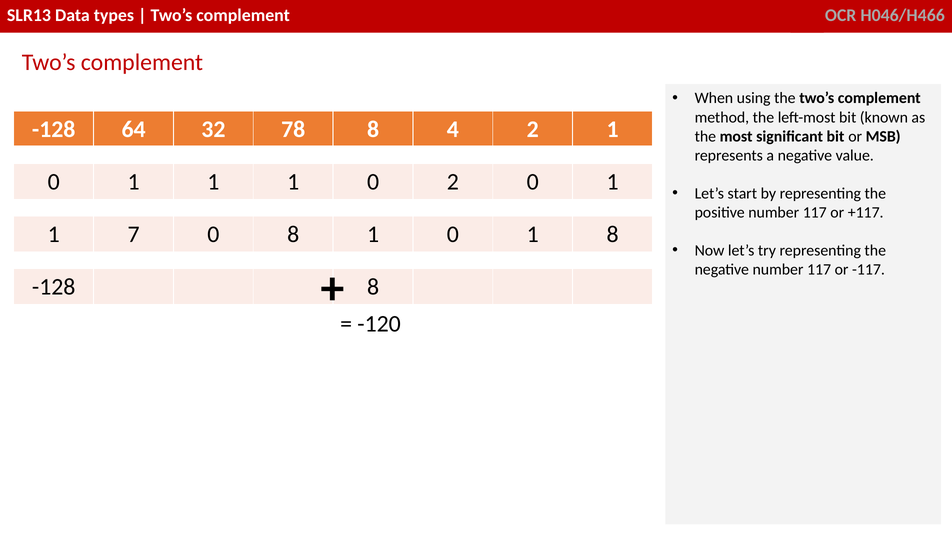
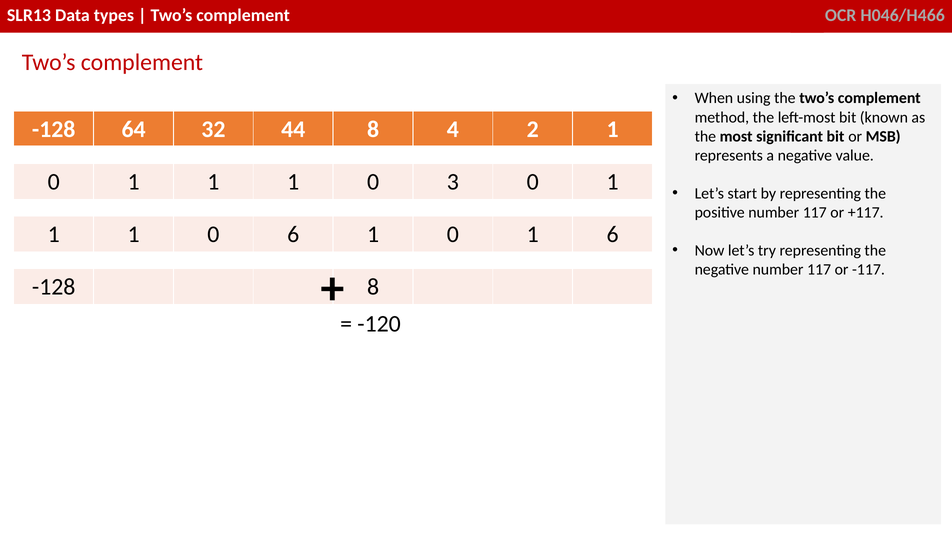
78: 78 -> 44
0 2: 2 -> 3
7 at (134, 234): 7 -> 1
0 8: 8 -> 6
1 8: 8 -> 6
